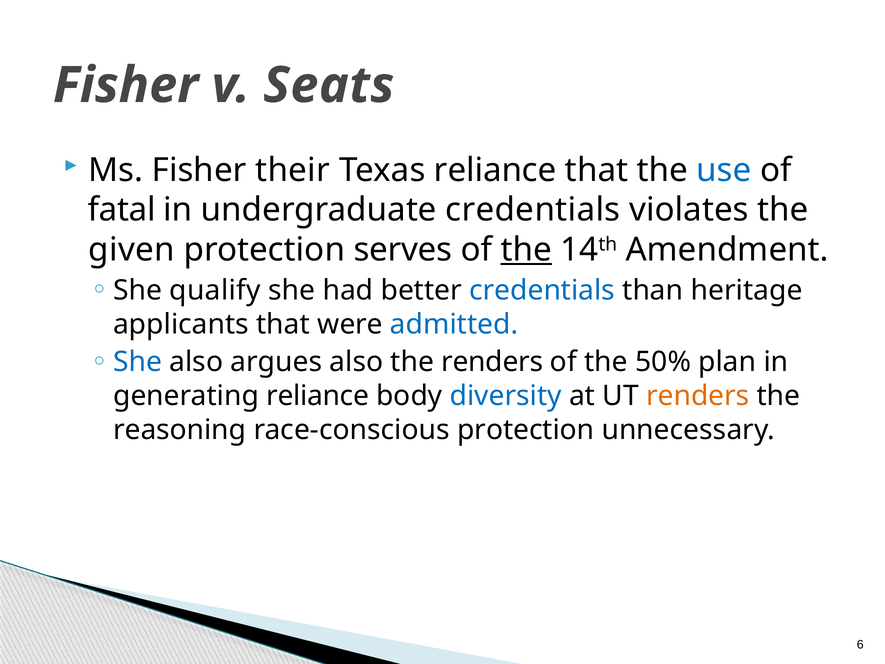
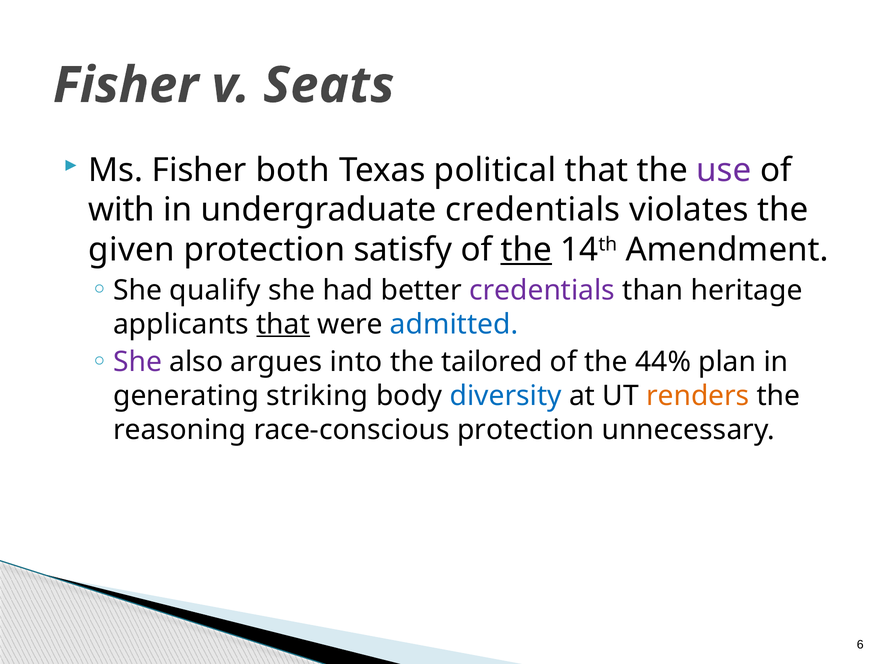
their: their -> both
Texas reliance: reliance -> political
use colour: blue -> purple
fatal: fatal -> with
serves: serves -> satisfy
credentials at (542, 290) colour: blue -> purple
that at (283, 324) underline: none -> present
She at (138, 362) colour: blue -> purple
argues also: also -> into
the renders: renders -> tailored
50%: 50% -> 44%
generating reliance: reliance -> striking
